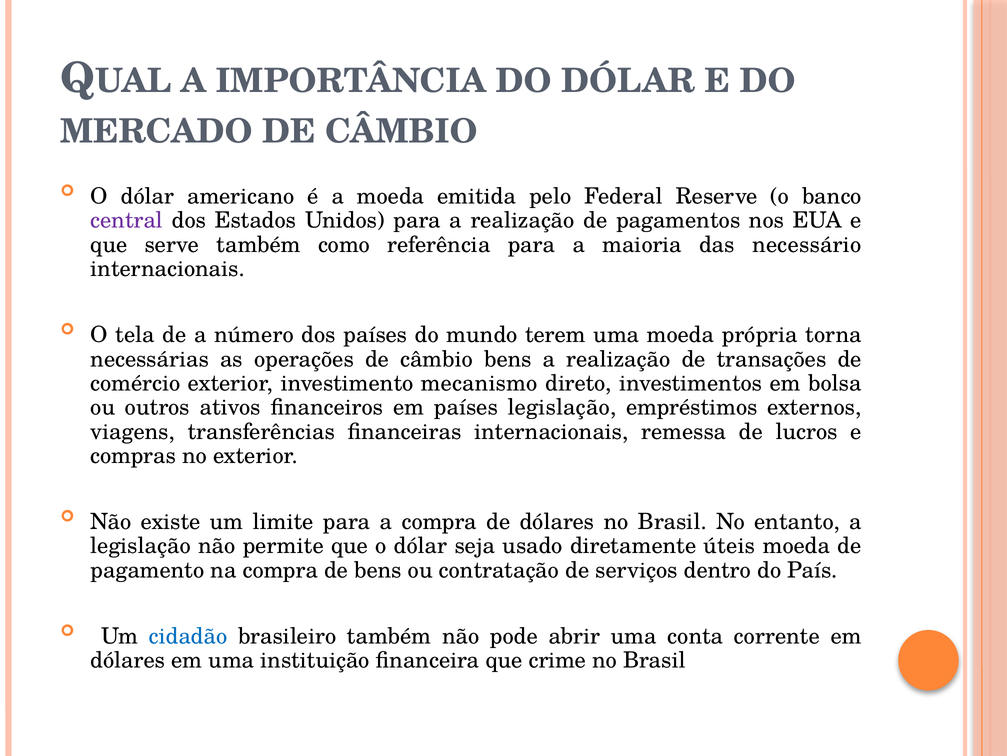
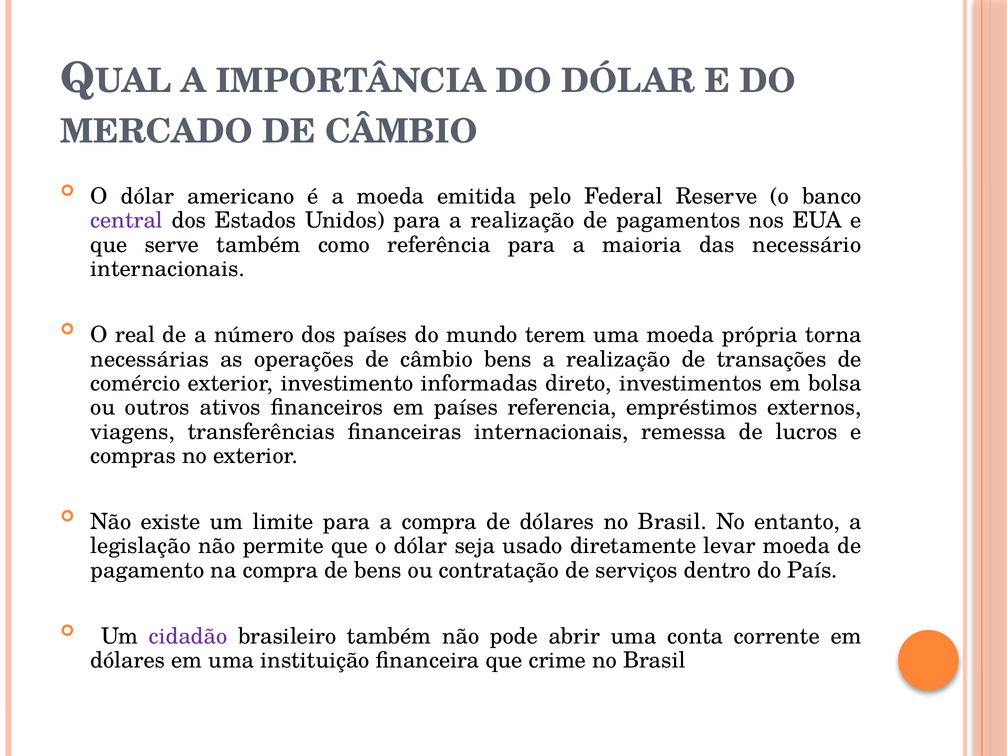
tela: tela -> real
mecanismo: mecanismo -> informadas
países legislação: legislação -> referencia
úteis: úteis -> levar
cidadão colour: blue -> purple
